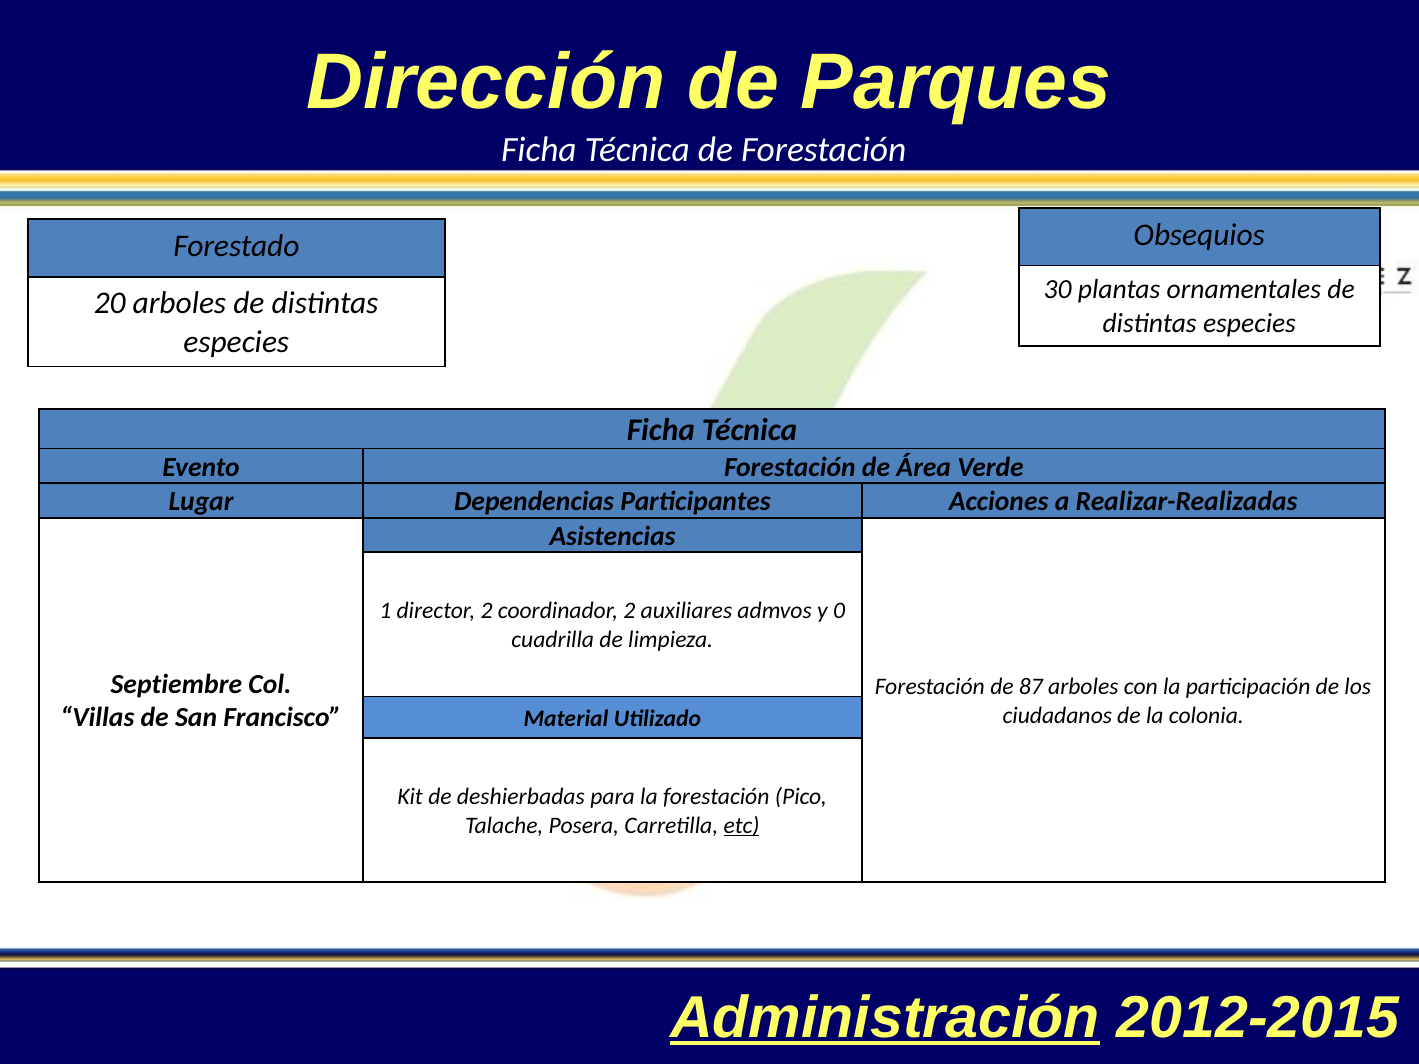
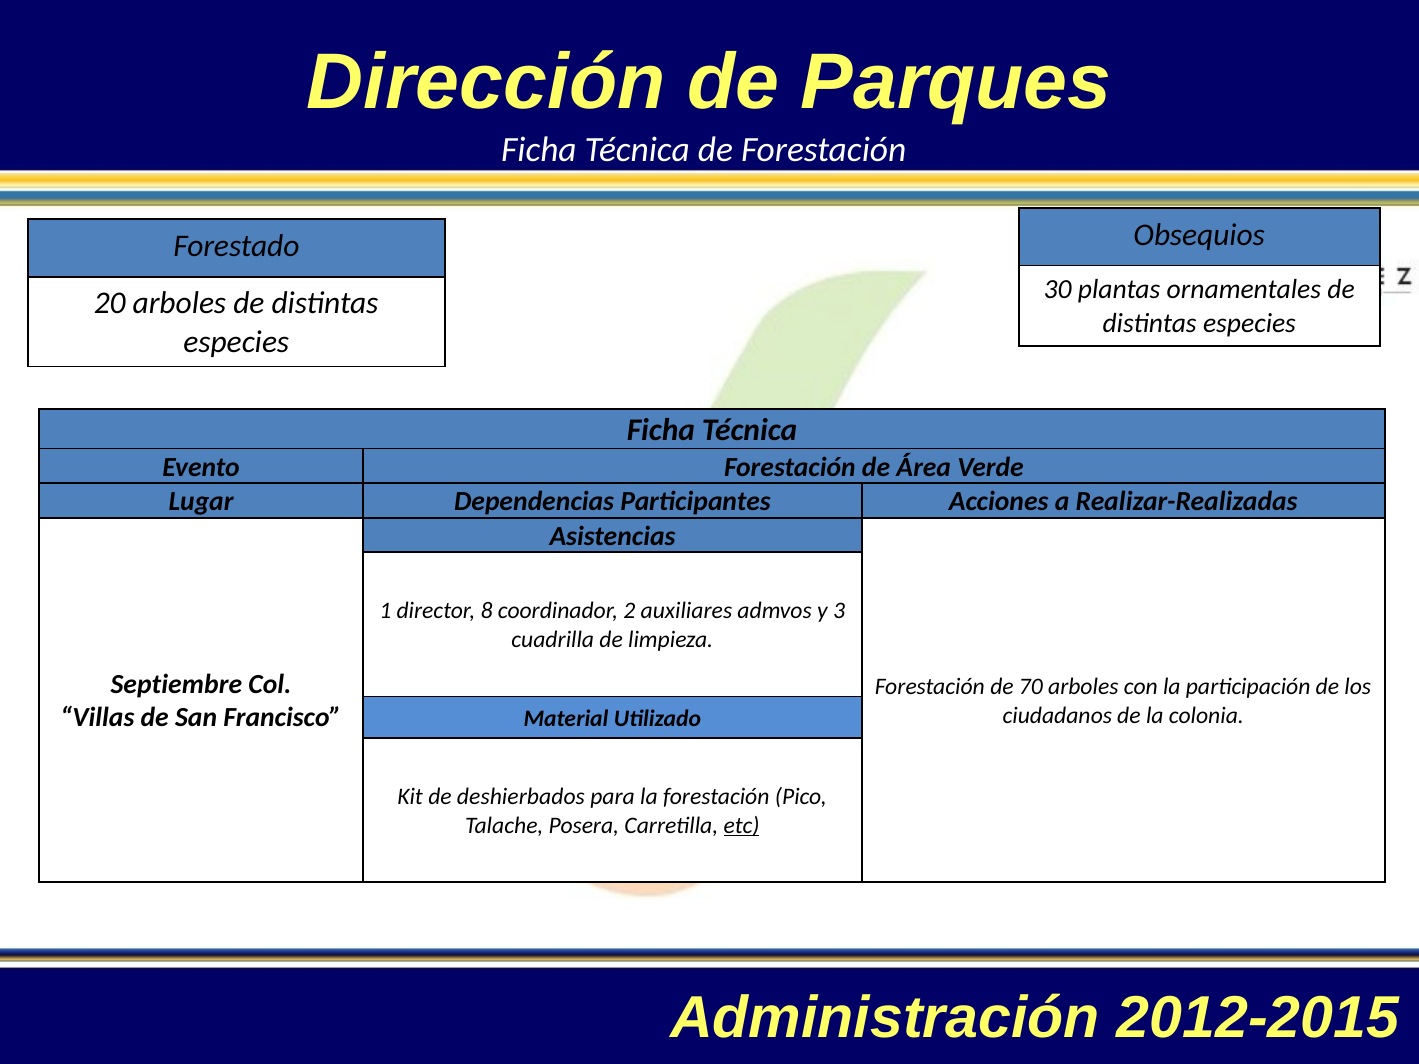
director 2: 2 -> 8
0: 0 -> 3
87: 87 -> 70
deshierbadas: deshierbadas -> deshierbados
Administración underline: present -> none
